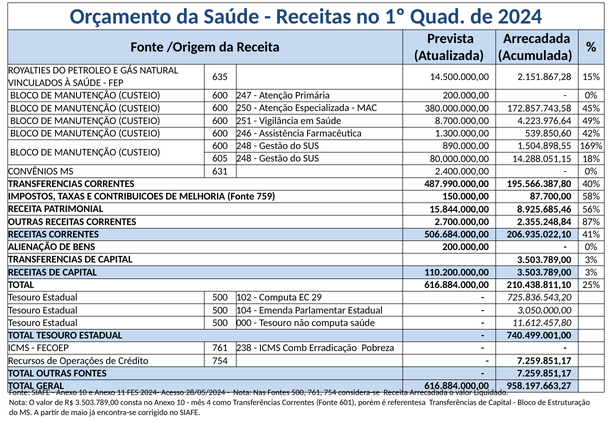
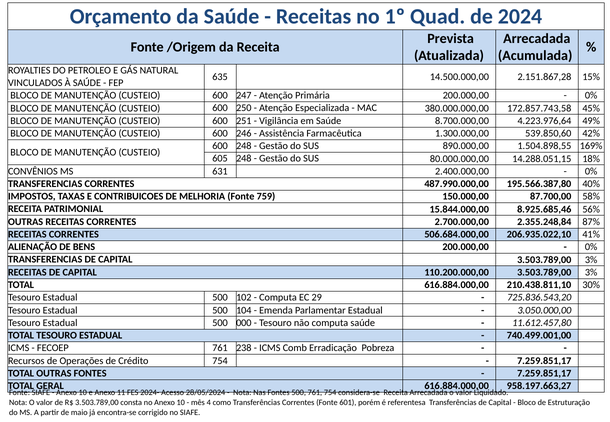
25%: 25% -> 30%
